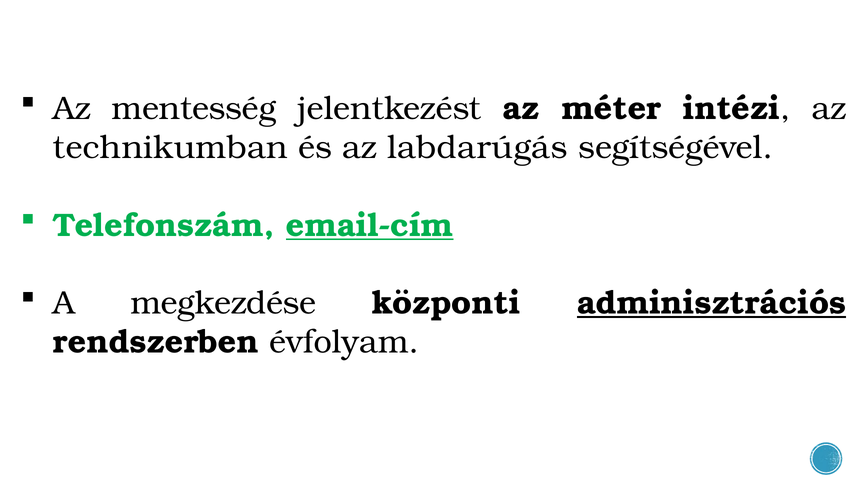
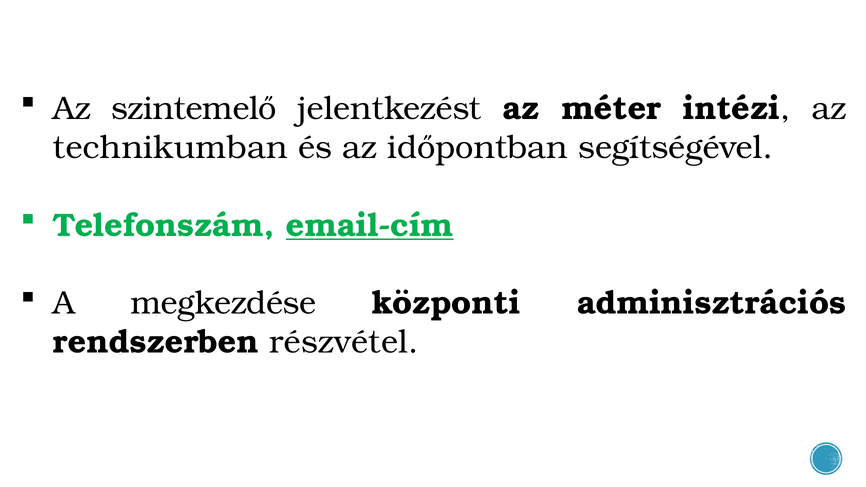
mentesség: mentesség -> szintemelő
labdarúgás: labdarúgás -> időpontban
adminisztrációs underline: present -> none
évfolyam: évfolyam -> részvétel
